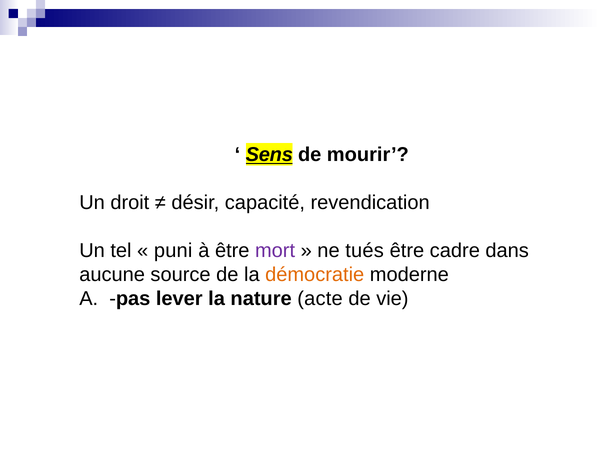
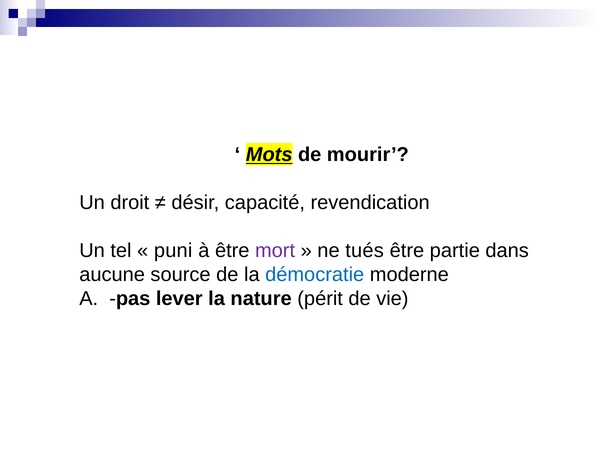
Sens: Sens -> Mots
cadre: cadre -> partie
démocratie colour: orange -> blue
acte: acte -> périt
